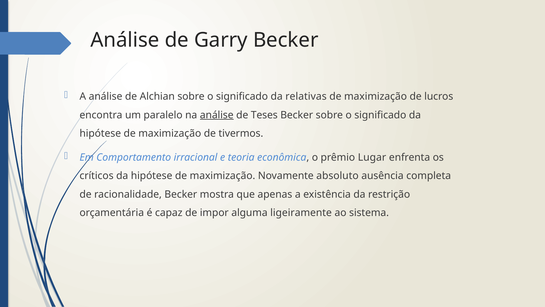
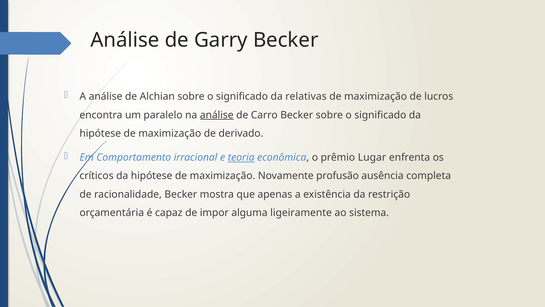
Teses: Teses -> Carro
tivermos: tivermos -> derivado
teoria underline: none -> present
absoluto: absoluto -> profusão
